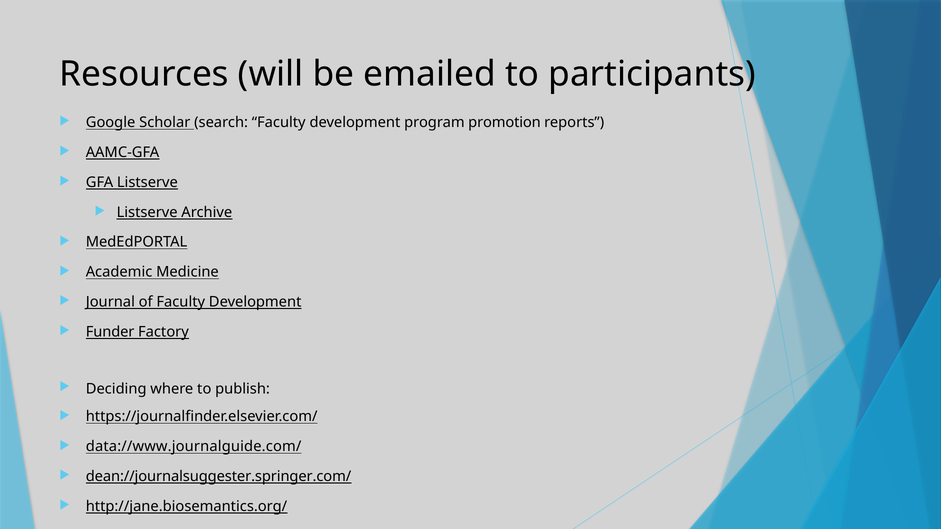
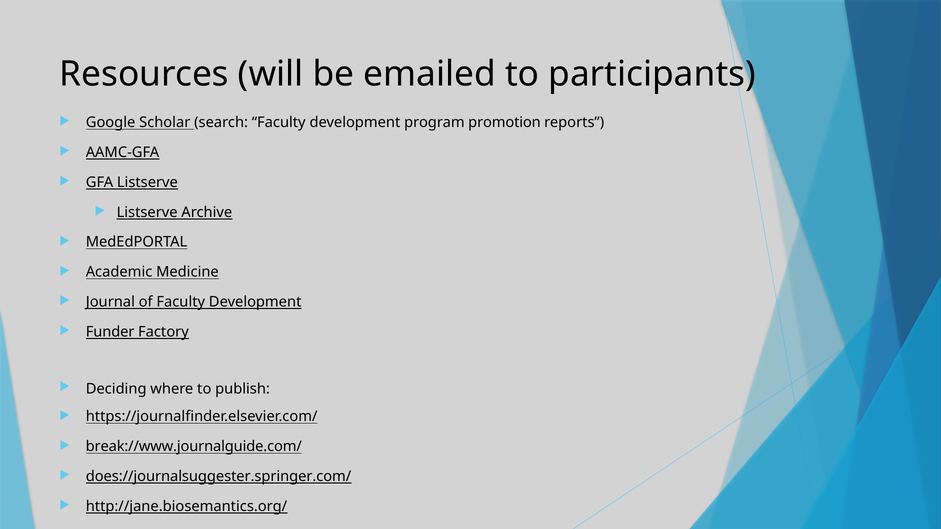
data://www.journalguide.com/: data://www.journalguide.com/ -> break://www.journalguide.com/
dean://journalsuggester.springer.com/: dean://journalsuggester.springer.com/ -> does://journalsuggester.springer.com/
